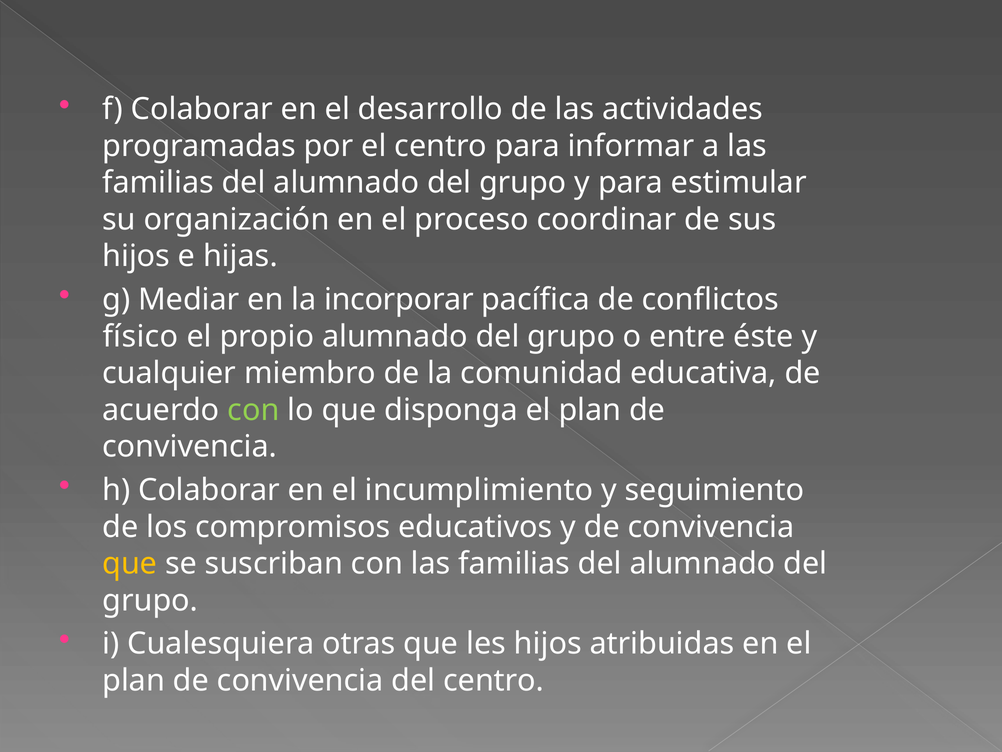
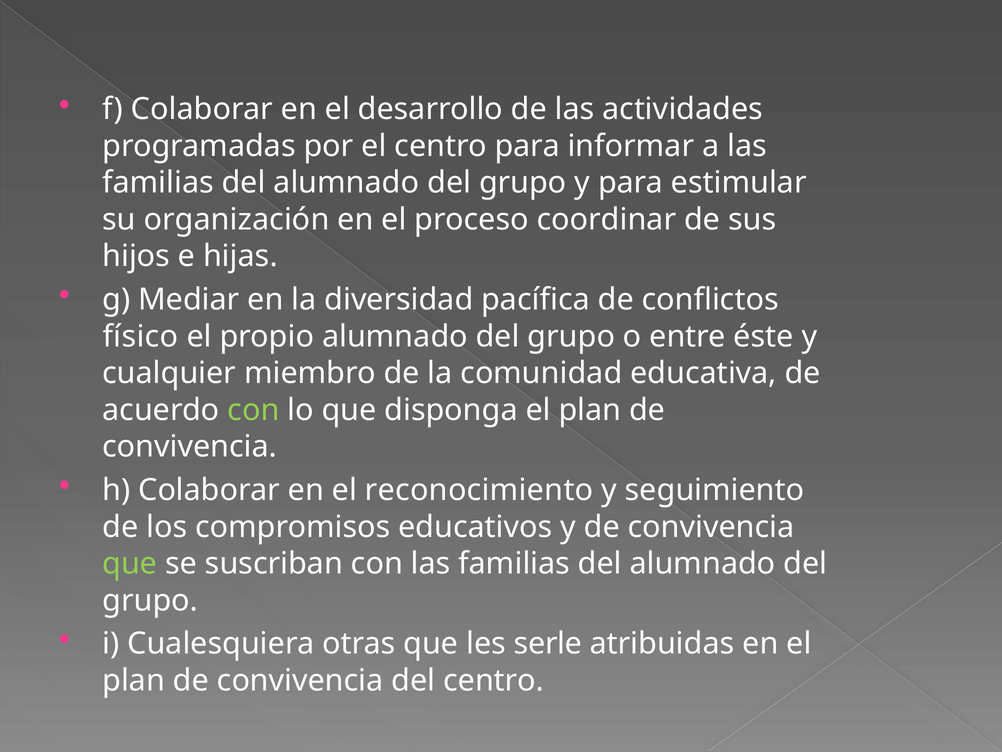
incorporar: incorporar -> diversidad
incumplimiento: incumplimiento -> reconocimiento
que at (130, 563) colour: yellow -> light green
les hijos: hijos -> serle
